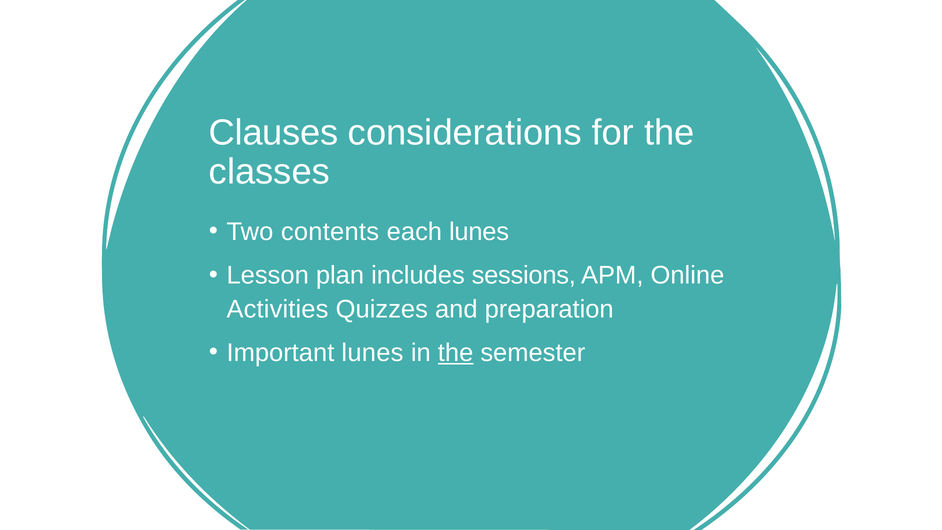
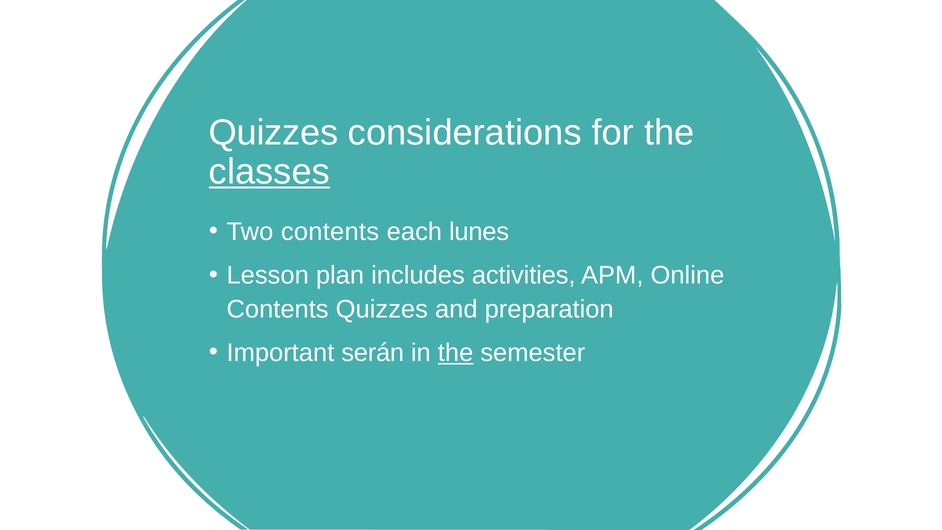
Clauses at (274, 133): Clauses -> Quizzes
classes underline: none -> present
sessions: sessions -> activities
Activities at (278, 309): Activities -> Contents
Important lunes: lunes -> serán
